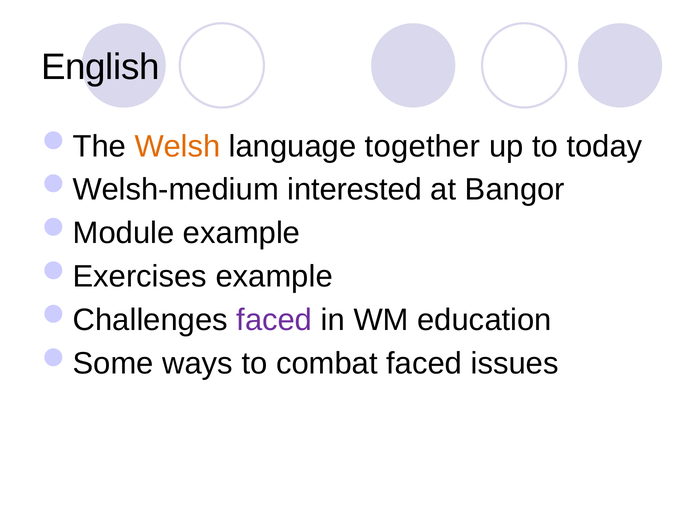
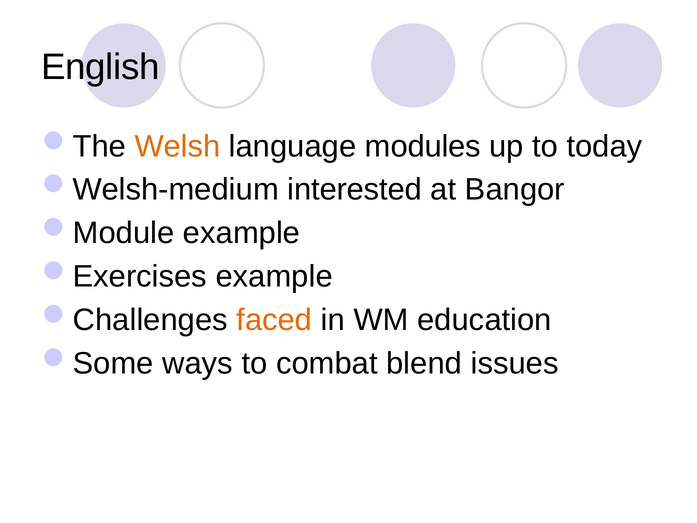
together: together -> modules
faced at (274, 320) colour: purple -> orange
combat faced: faced -> blend
